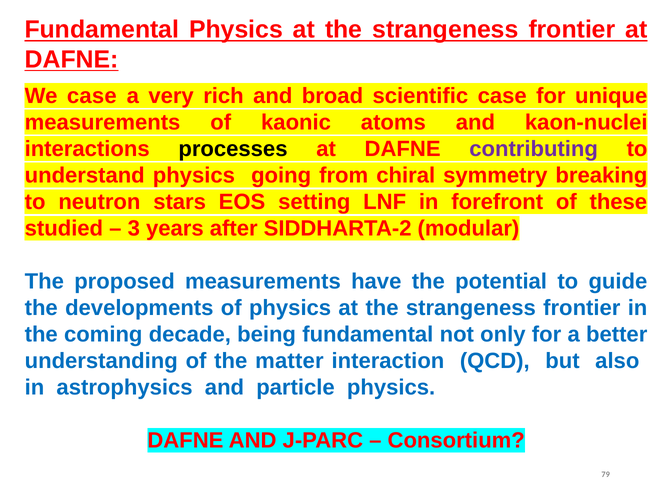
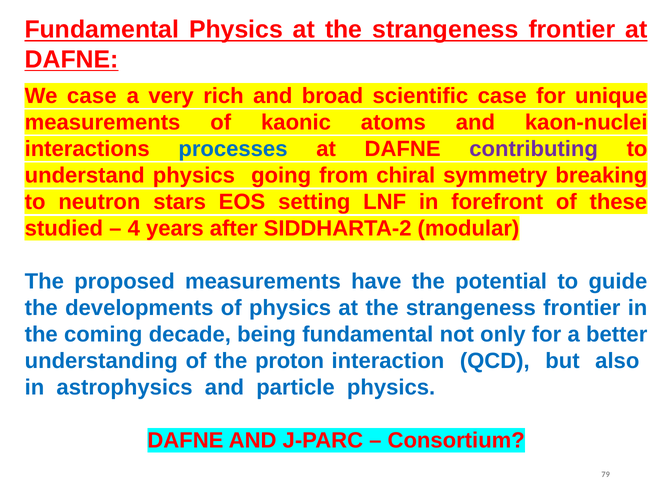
processes colour: black -> blue
3: 3 -> 4
matter: matter -> proton
